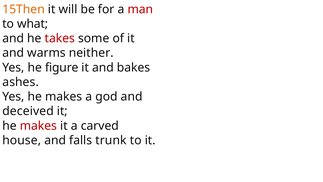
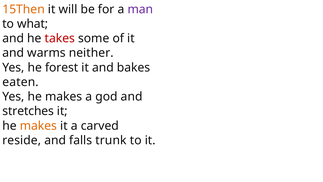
man colour: red -> purple
figure: figure -> forest
ashes: ashes -> eaten
deceived: deceived -> stretches
makes at (38, 126) colour: red -> orange
house: house -> reside
